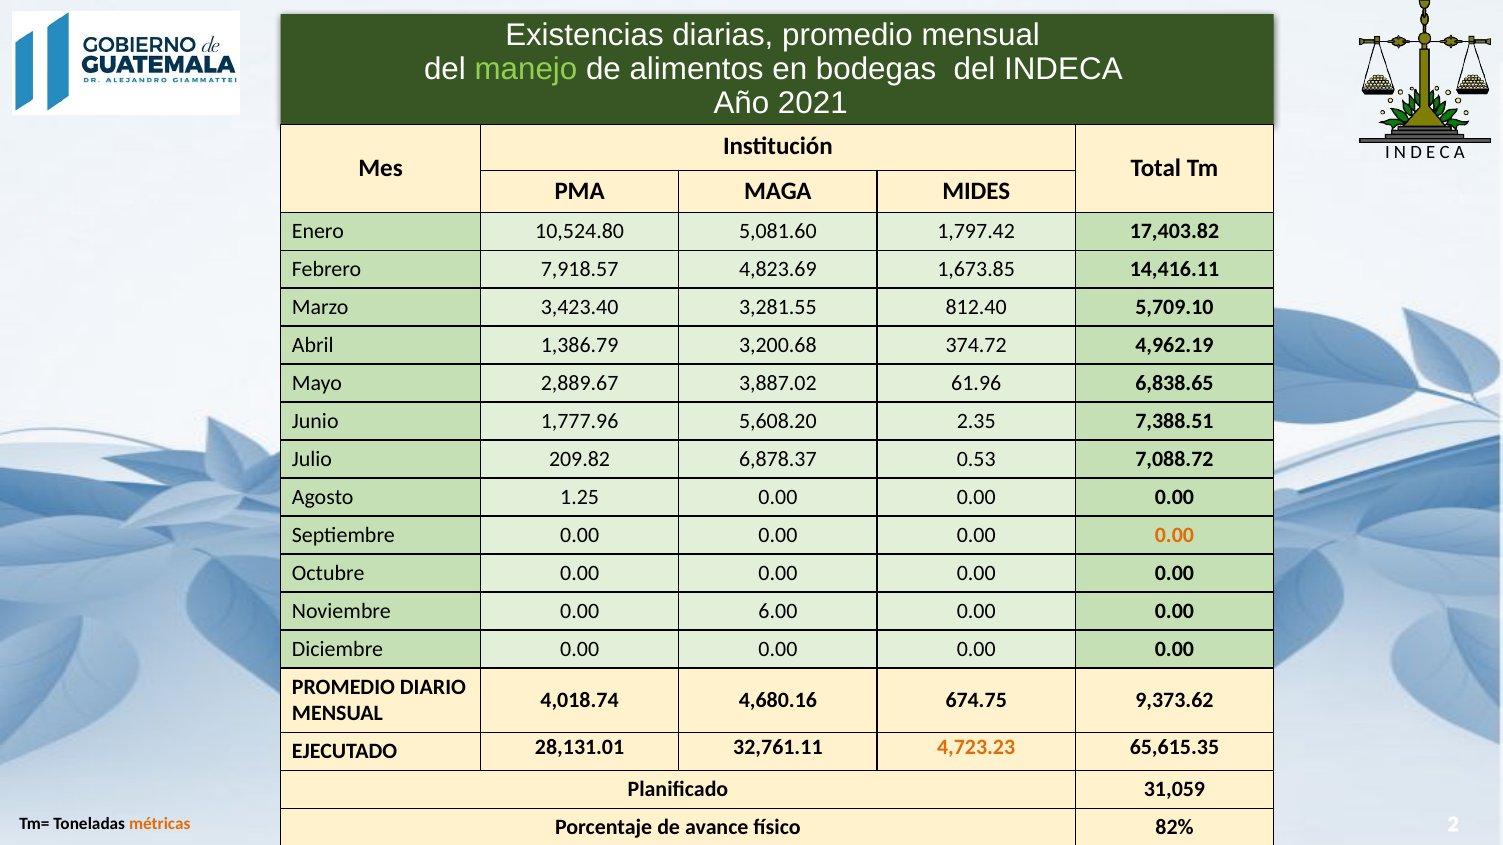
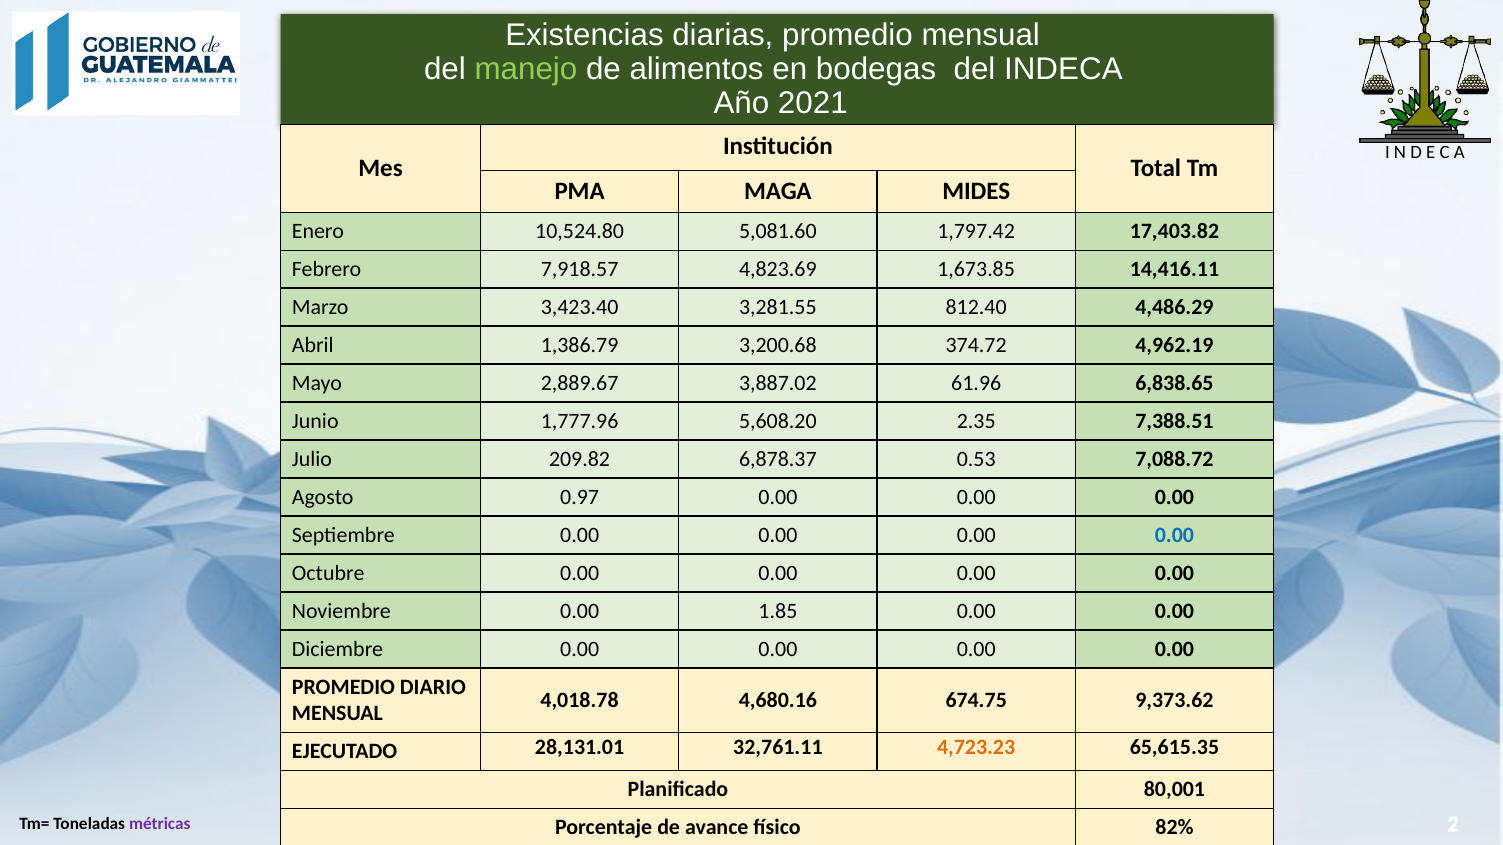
5,709.10: 5,709.10 -> 4,486.29
1.25: 1.25 -> 0.97
0.00 at (1174, 535) colour: orange -> blue
6.00: 6.00 -> 1.85
4,018.74: 4,018.74 -> 4,018.78
31,059: 31,059 -> 80,001
métricas colour: orange -> purple
